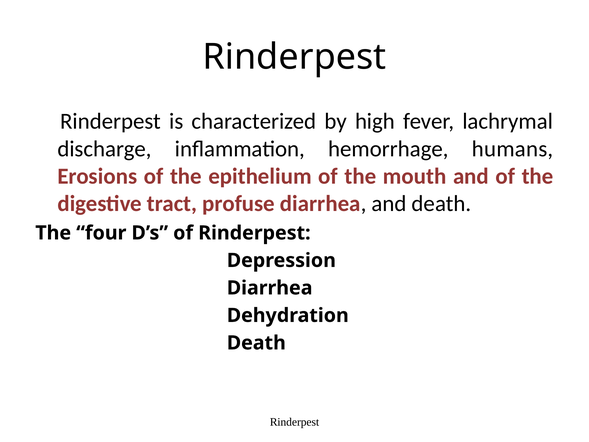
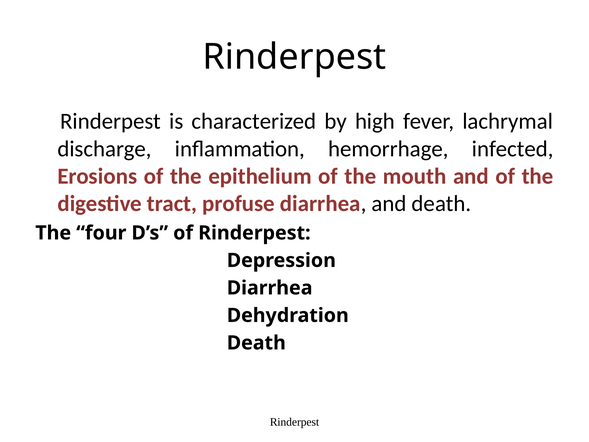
humans: humans -> infected
